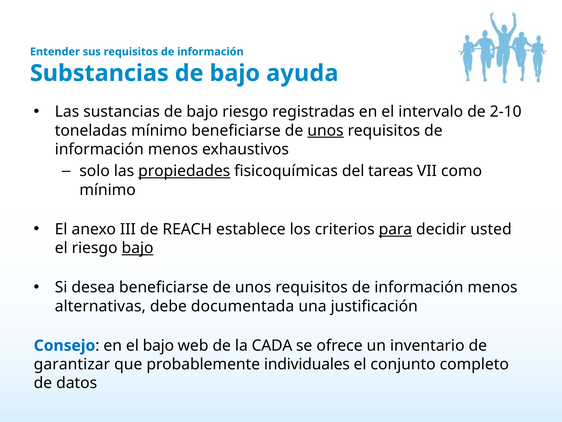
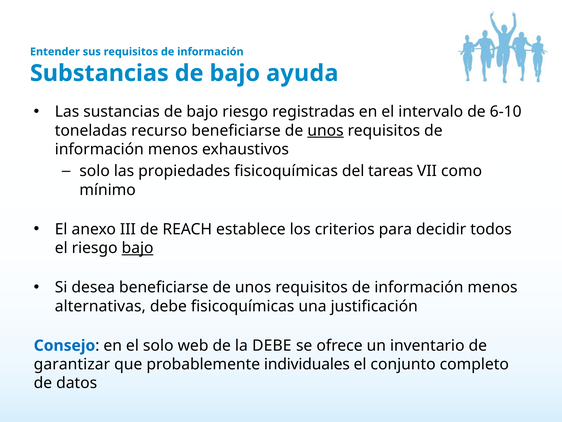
2-10: 2-10 -> 6-10
toneladas mínimo: mínimo -> recurso
propiedades underline: present -> none
para underline: present -> none
usted: usted -> todos
debe documentada: documentada -> fisicoquímicas
el bajo: bajo -> solo
la CADA: CADA -> DEBE
